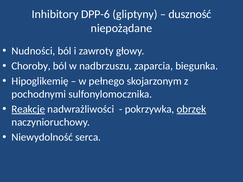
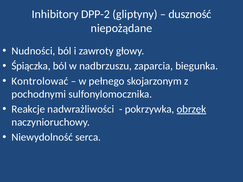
DPP-6: DPP-6 -> DPP-2
Choroby: Choroby -> Śpiączka
Hipoglikemię: Hipoglikemię -> Kontrolować
Reakcje underline: present -> none
